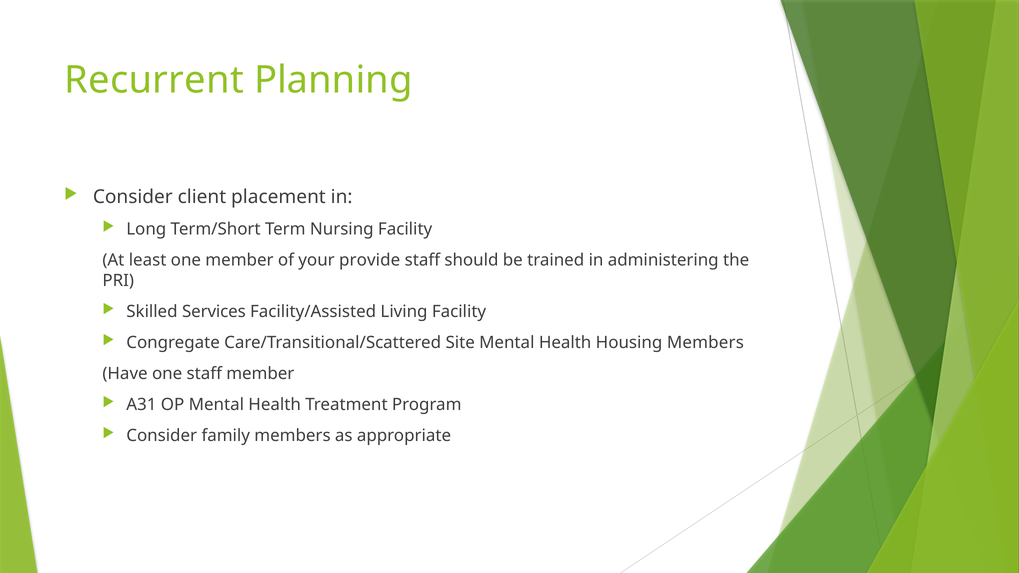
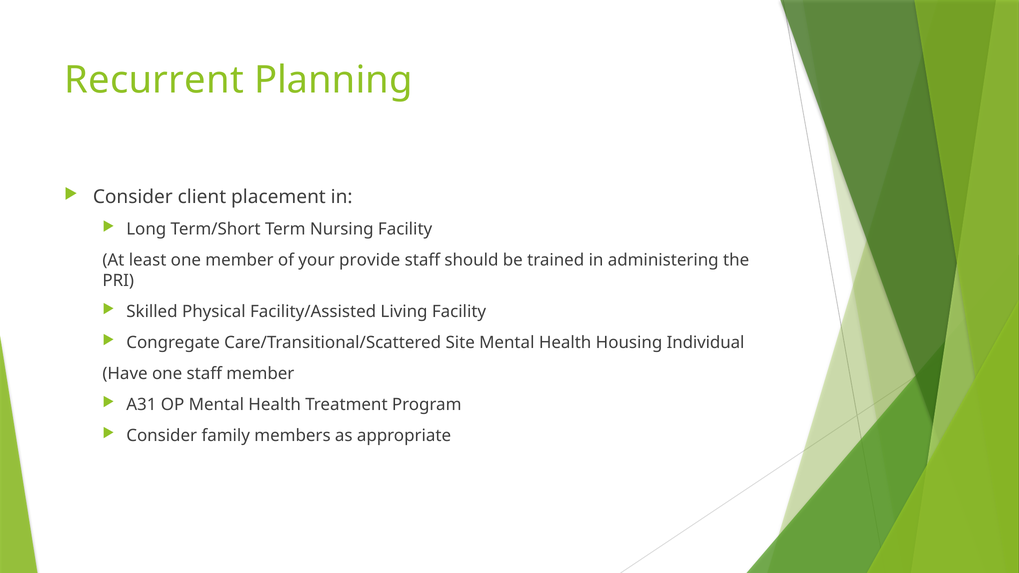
Services: Services -> Physical
Housing Members: Members -> Individual
